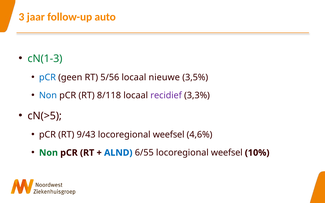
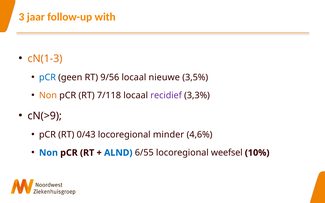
auto: auto -> with
cN(1-3 colour: green -> orange
5/56: 5/56 -> 9/56
Non at (48, 96) colour: blue -> orange
8/118: 8/118 -> 7/118
cN(>5: cN(>5 -> cN(>9
9/43: 9/43 -> 0/43
weefsel at (169, 135): weefsel -> minder
Non at (48, 153) colour: green -> blue
